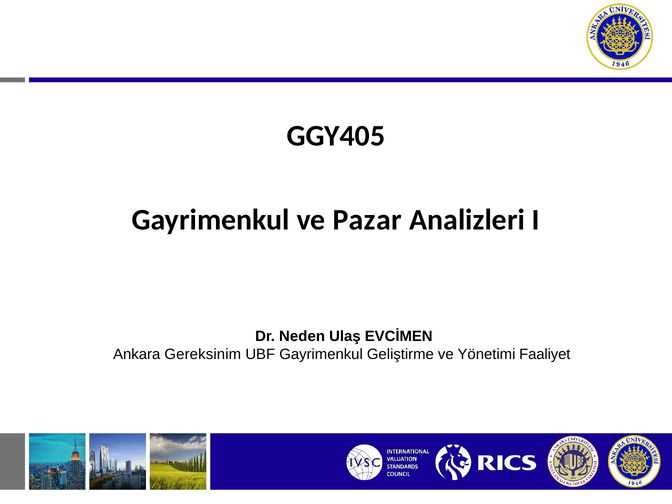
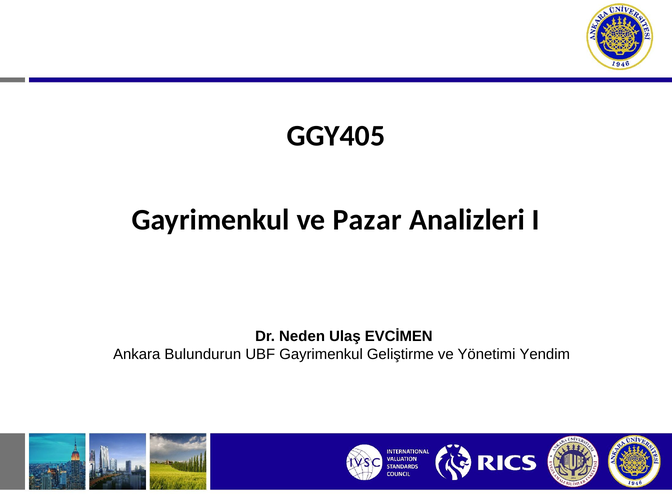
Gereksinim: Gereksinim -> Bulundurun
Faaliyet: Faaliyet -> Yendim
